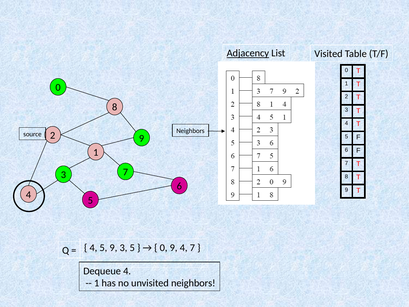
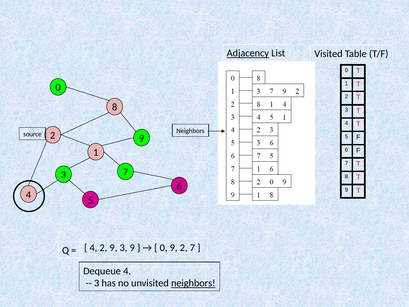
5 at (103, 248): 5 -> 2
9 3 5: 5 -> 9
9 4: 4 -> 2
1 at (97, 283): 1 -> 3
neighbors at (193, 283) underline: none -> present
